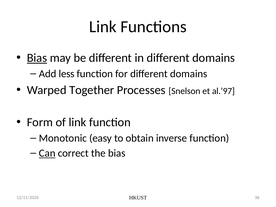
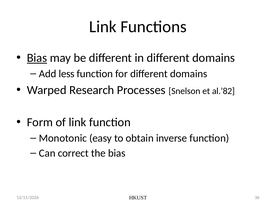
Together: Together -> Research
al.’97: al.’97 -> al.’82
Can underline: present -> none
